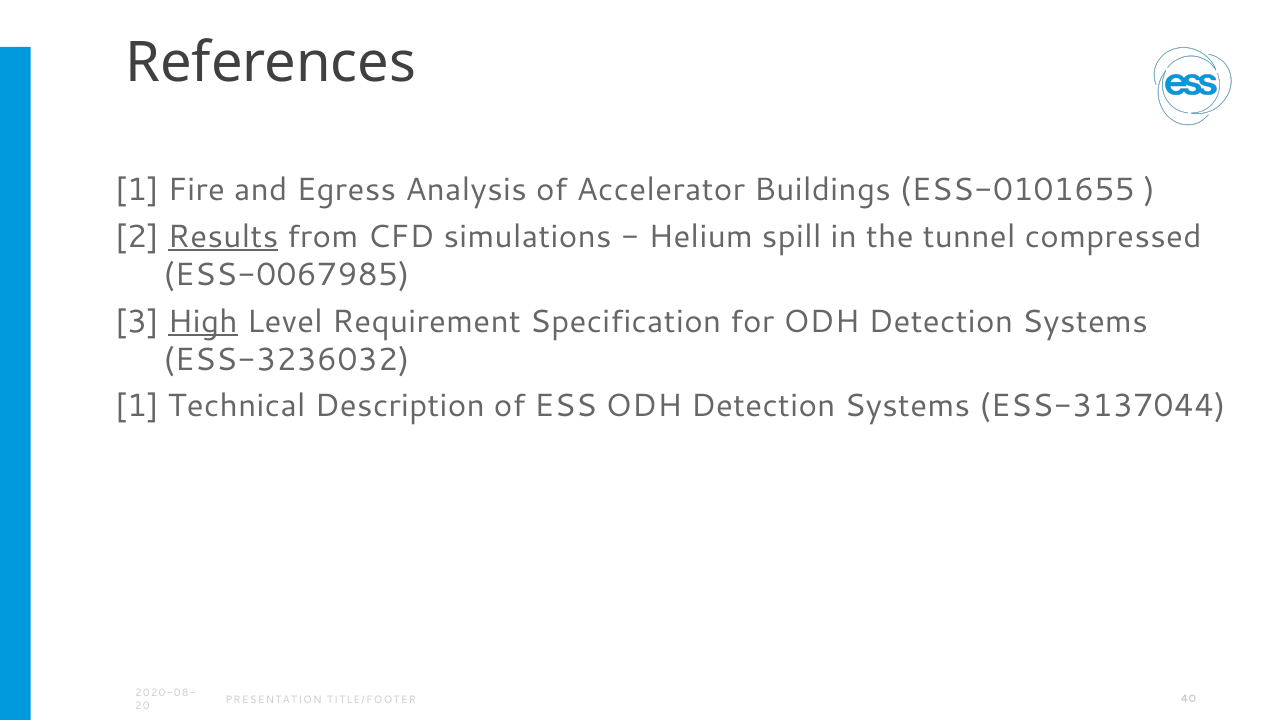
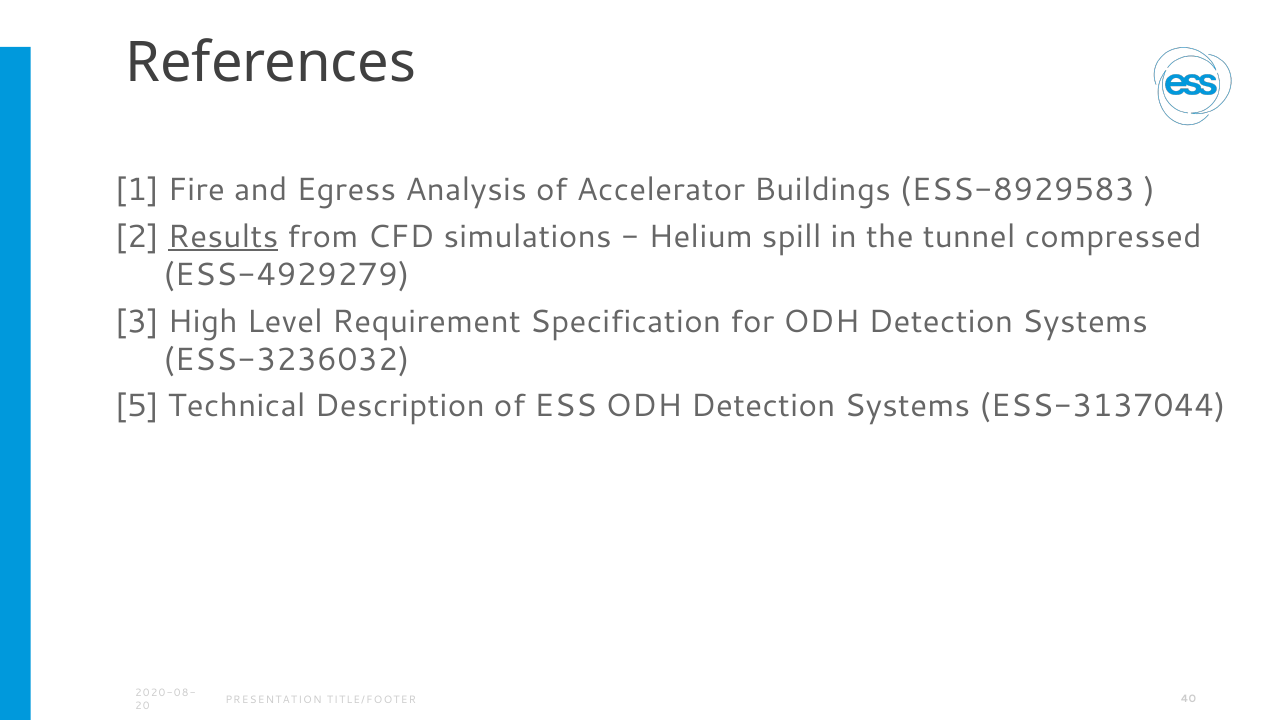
ESS-0101655: ESS-0101655 -> ESS-8929583
ESS-0067985: ESS-0067985 -> ESS-4929279
High underline: present -> none
1 at (137, 407): 1 -> 5
